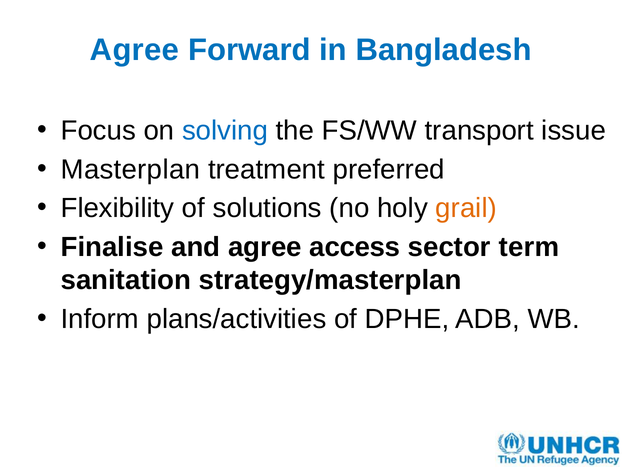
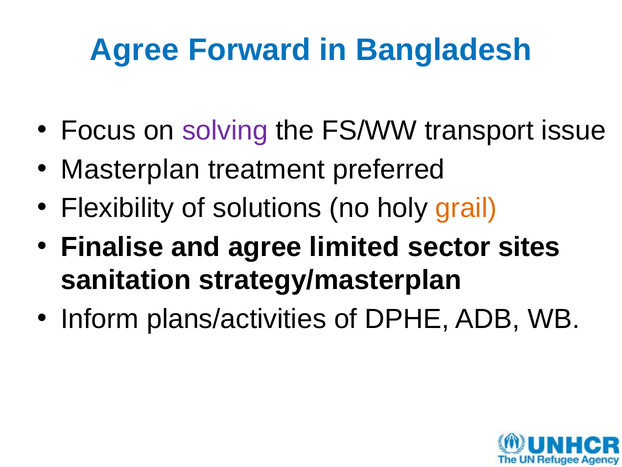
solving colour: blue -> purple
access: access -> limited
term: term -> sites
